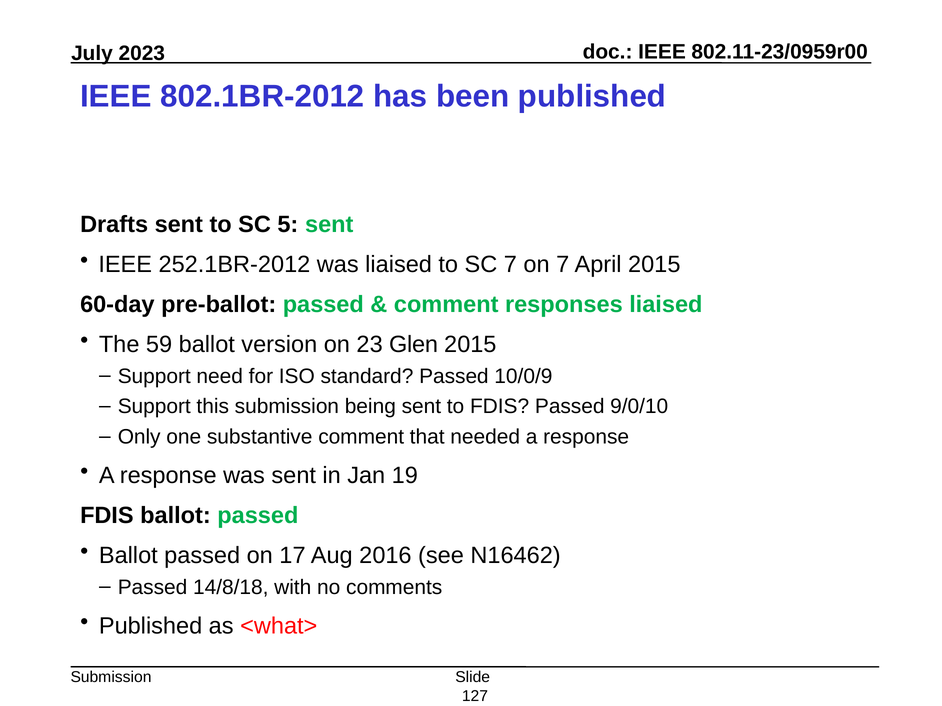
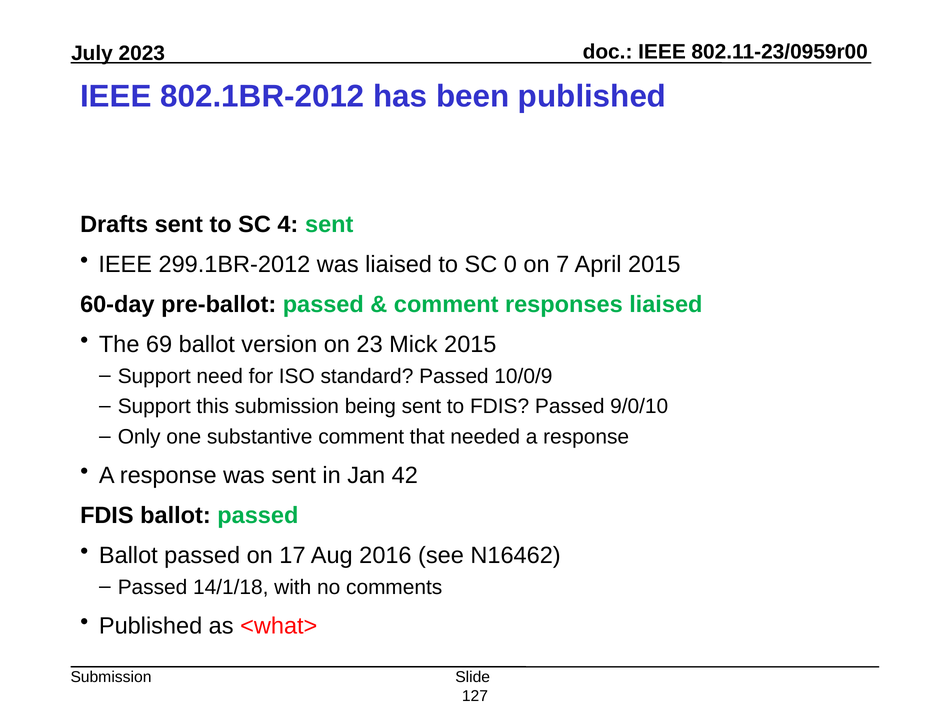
5: 5 -> 4
252.1BR-2012: 252.1BR-2012 -> 299.1BR-2012
SC 7: 7 -> 0
59: 59 -> 69
Glen: Glen -> Mick
19: 19 -> 42
14/8/18: 14/8/18 -> 14/1/18
